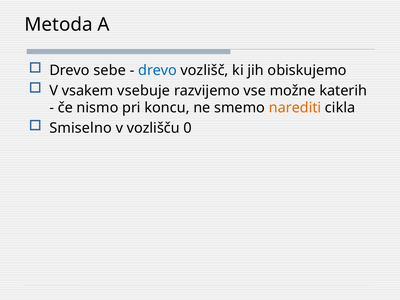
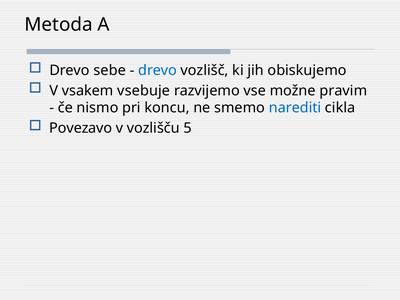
katerih: katerih -> pravim
narediti colour: orange -> blue
Smiselno: Smiselno -> Povezavo
0: 0 -> 5
